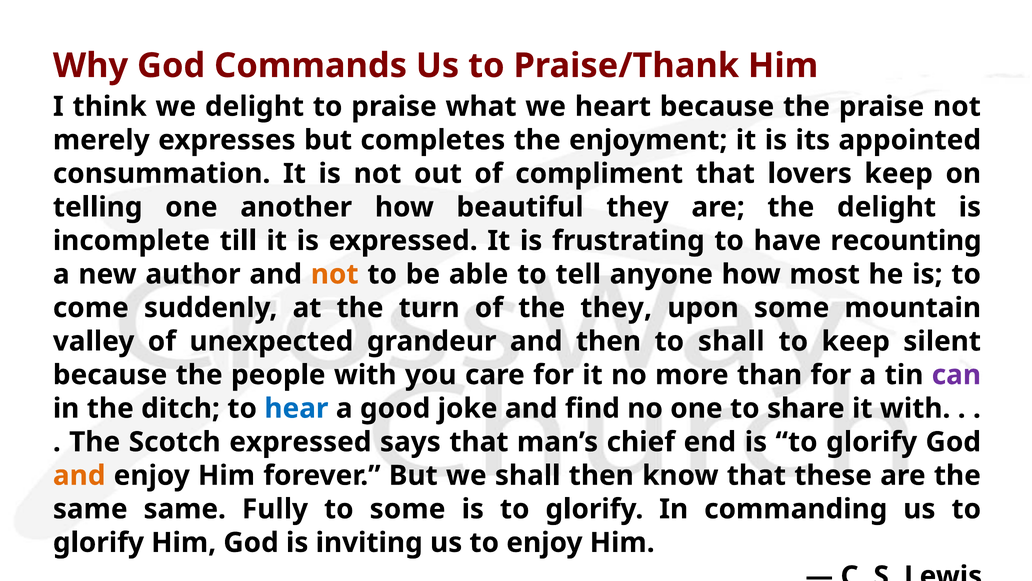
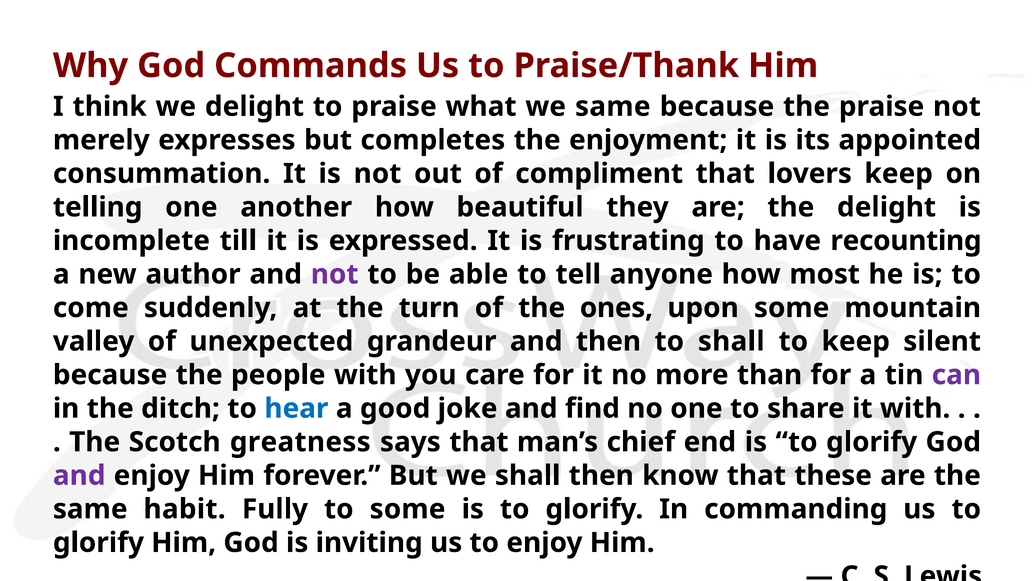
we heart: heart -> same
not at (335, 274) colour: orange -> purple
the they: they -> ones
Scotch expressed: expressed -> greatness
and at (79, 475) colour: orange -> purple
same same: same -> habit
